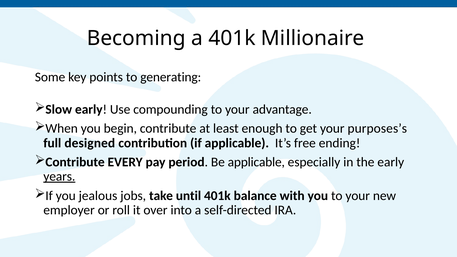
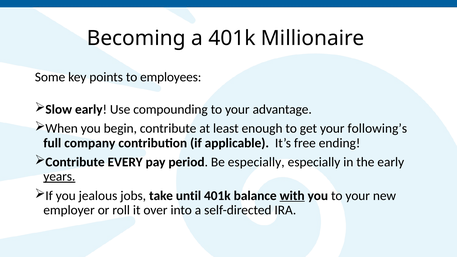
generating: generating -> employees
purposes’s: purposes’s -> following’s
designed: designed -> company
Be applicable: applicable -> especially
with underline: none -> present
